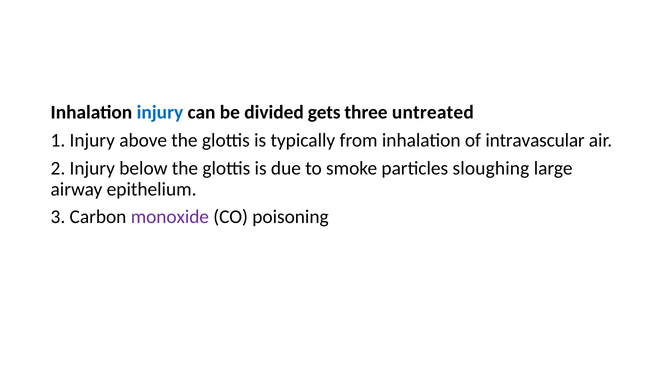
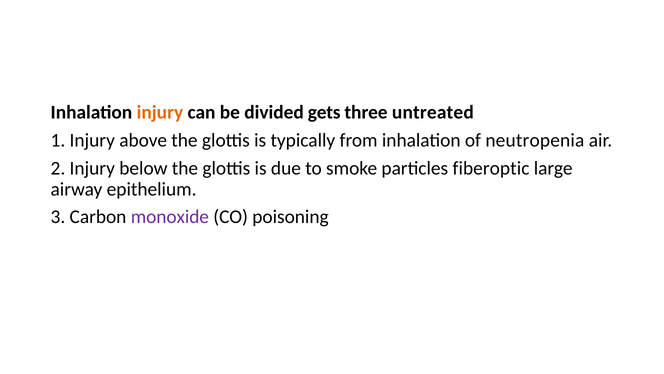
injury at (160, 112) colour: blue -> orange
intravascular: intravascular -> neutropenia
sloughing: sloughing -> fiberoptic
